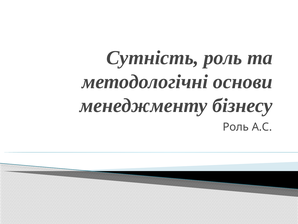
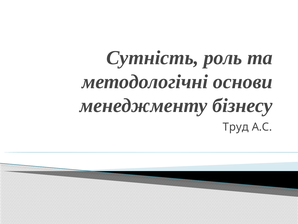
Роль at (236, 127): Роль -> Труд
